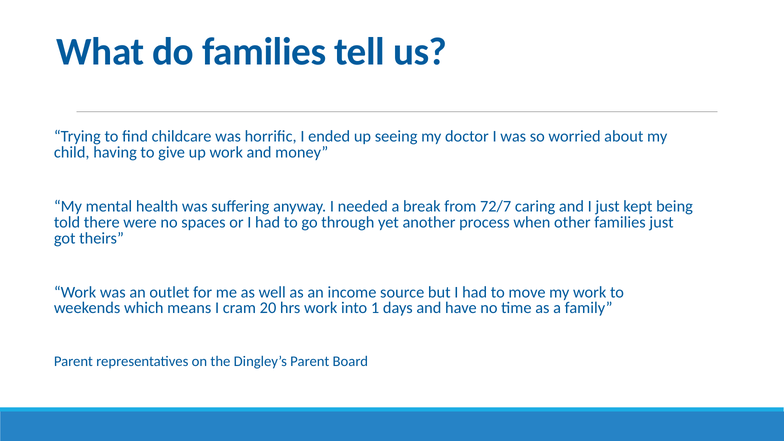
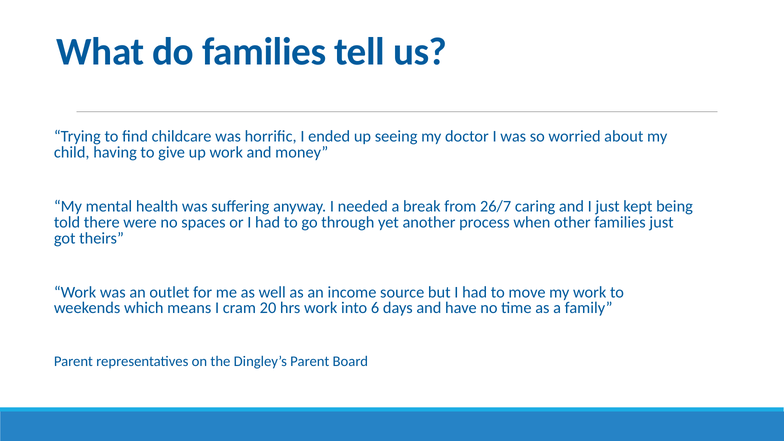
72/7: 72/7 -> 26/7
1: 1 -> 6
